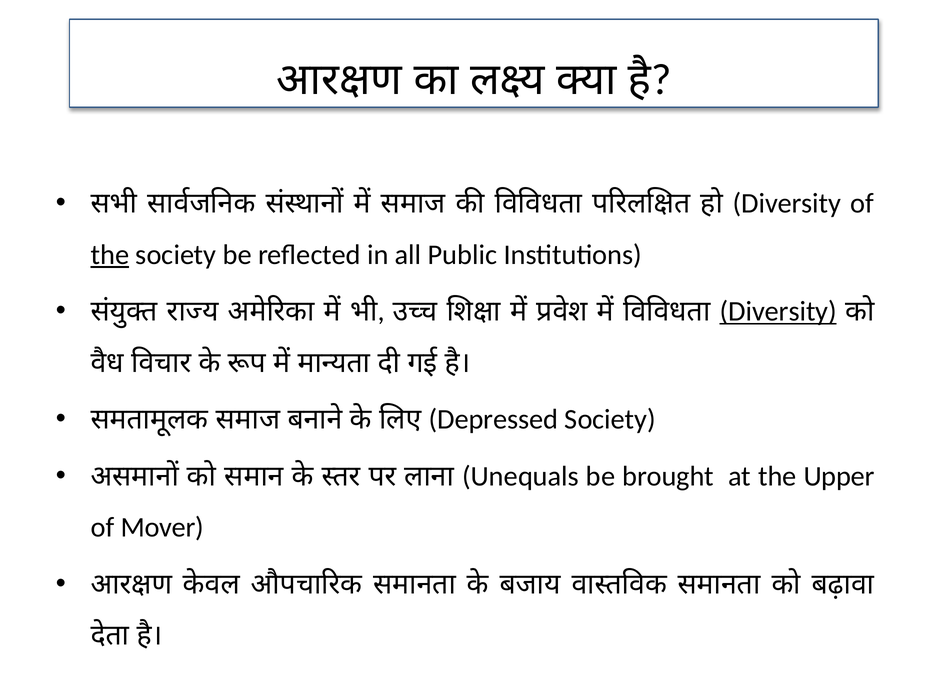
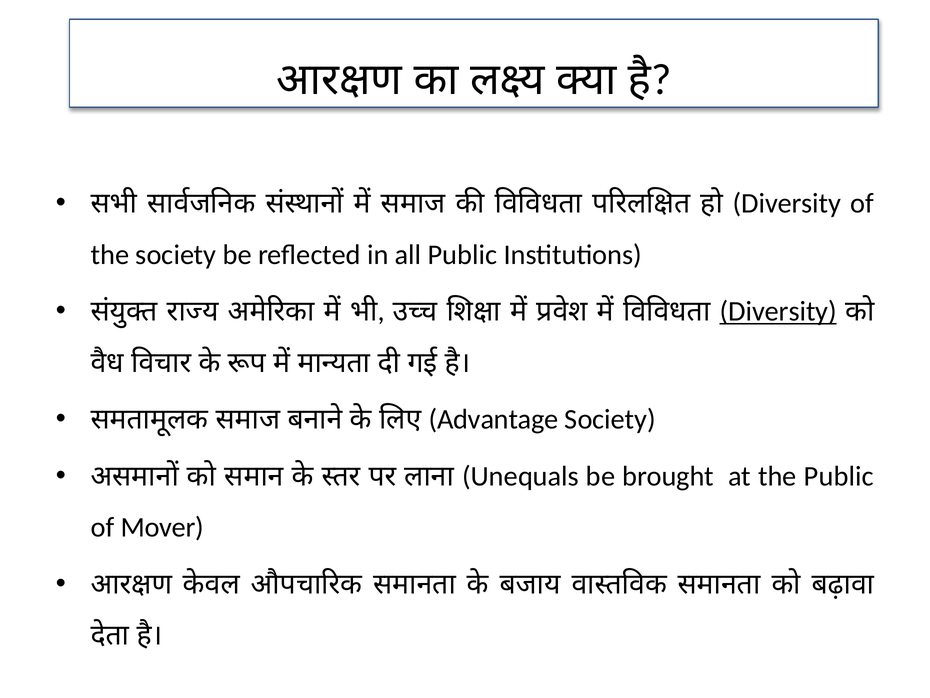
the at (110, 255) underline: present -> none
Depressed: Depressed -> Advantage
the Upper: Upper -> Public
